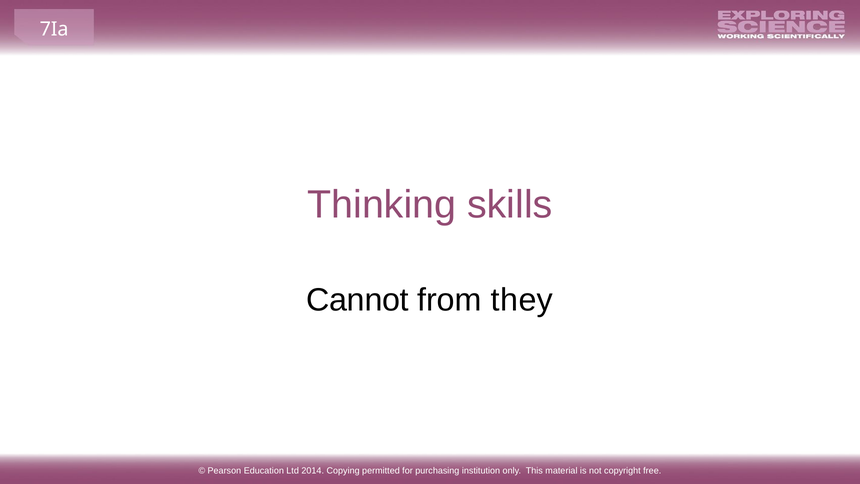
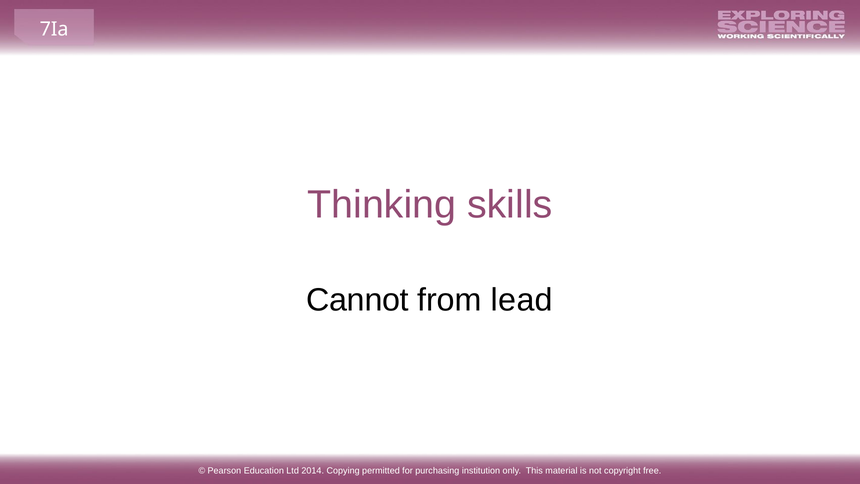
they: they -> lead
